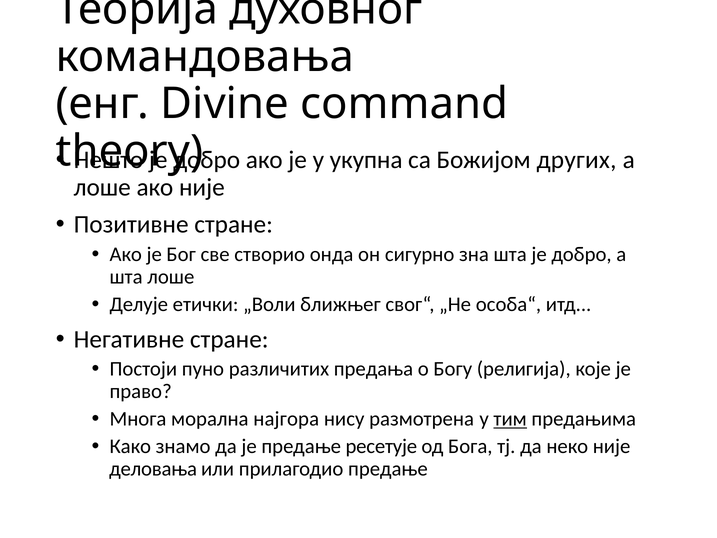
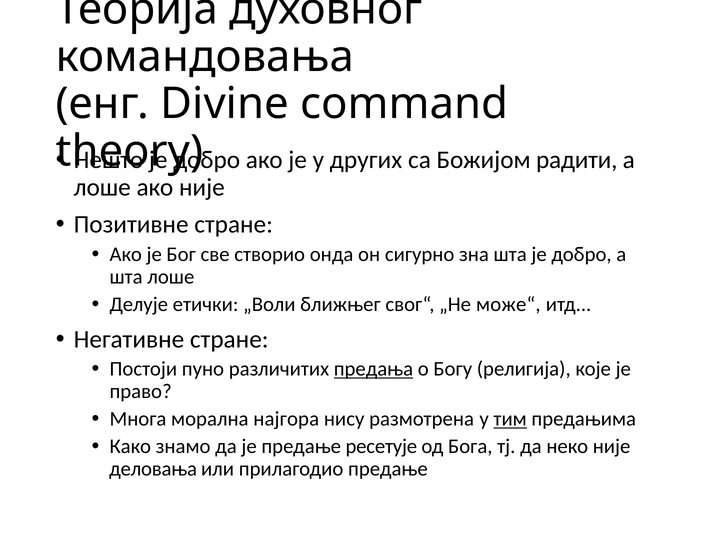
укупна: укупна -> других
других: других -> радити
особа“: особа“ -> може“
предања underline: none -> present
